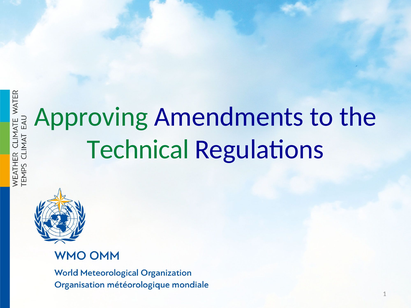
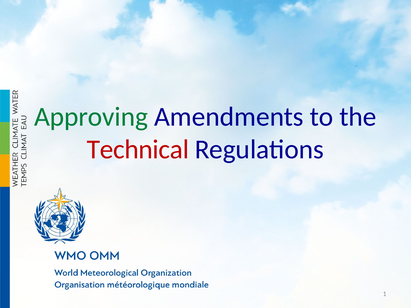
Technical colour: green -> red
